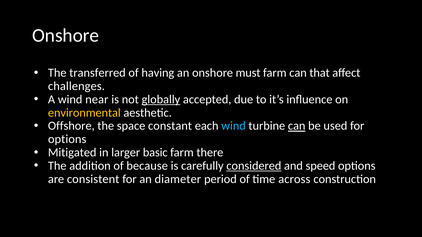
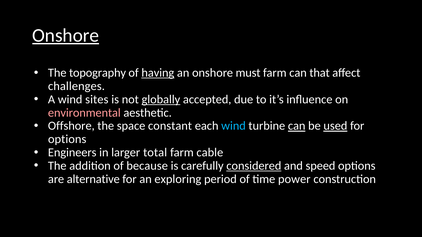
Onshore at (66, 35) underline: none -> present
transferred: transferred -> topography
having underline: none -> present
near: near -> sites
environmental colour: yellow -> pink
used underline: none -> present
Mitigated: Mitigated -> Engineers
basic: basic -> total
there: there -> cable
consistent: consistent -> alternative
diameter: diameter -> exploring
across: across -> power
